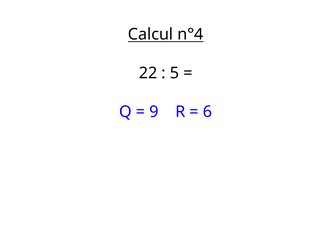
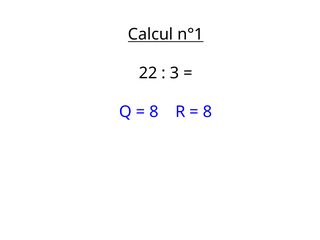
n°4: n°4 -> n°1
5: 5 -> 3
9 at (154, 112): 9 -> 8
6 at (207, 112): 6 -> 8
